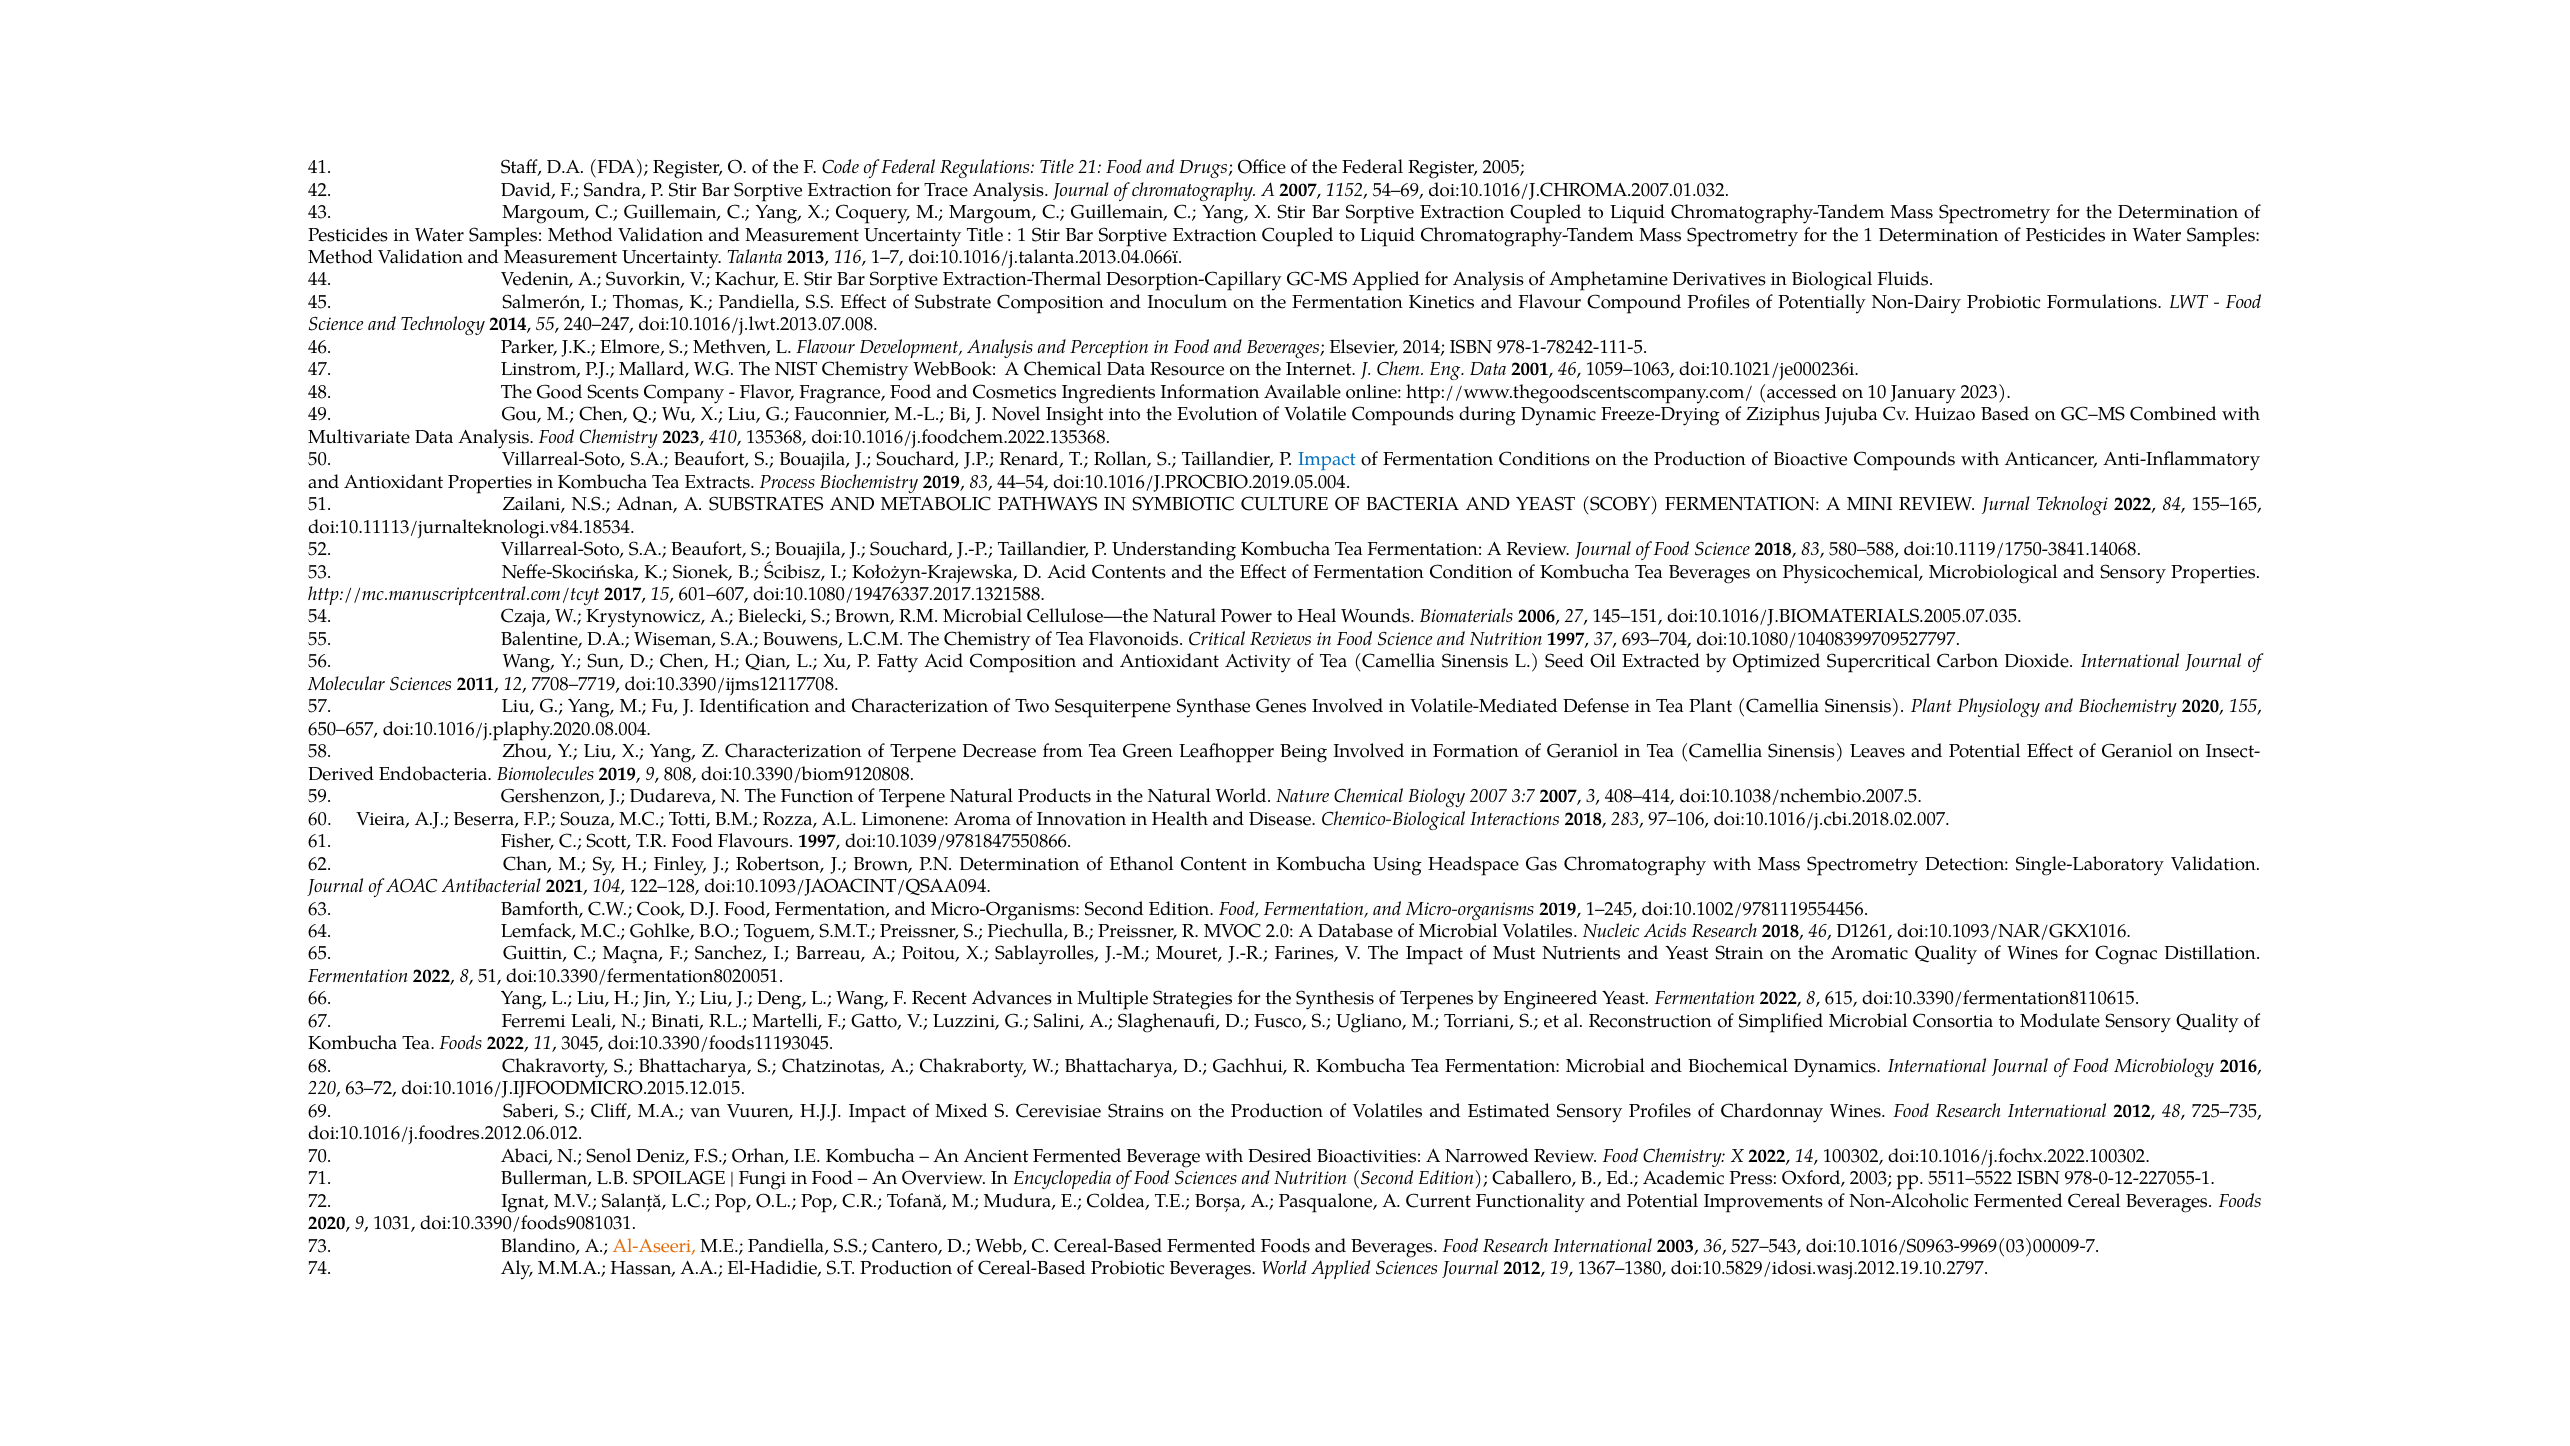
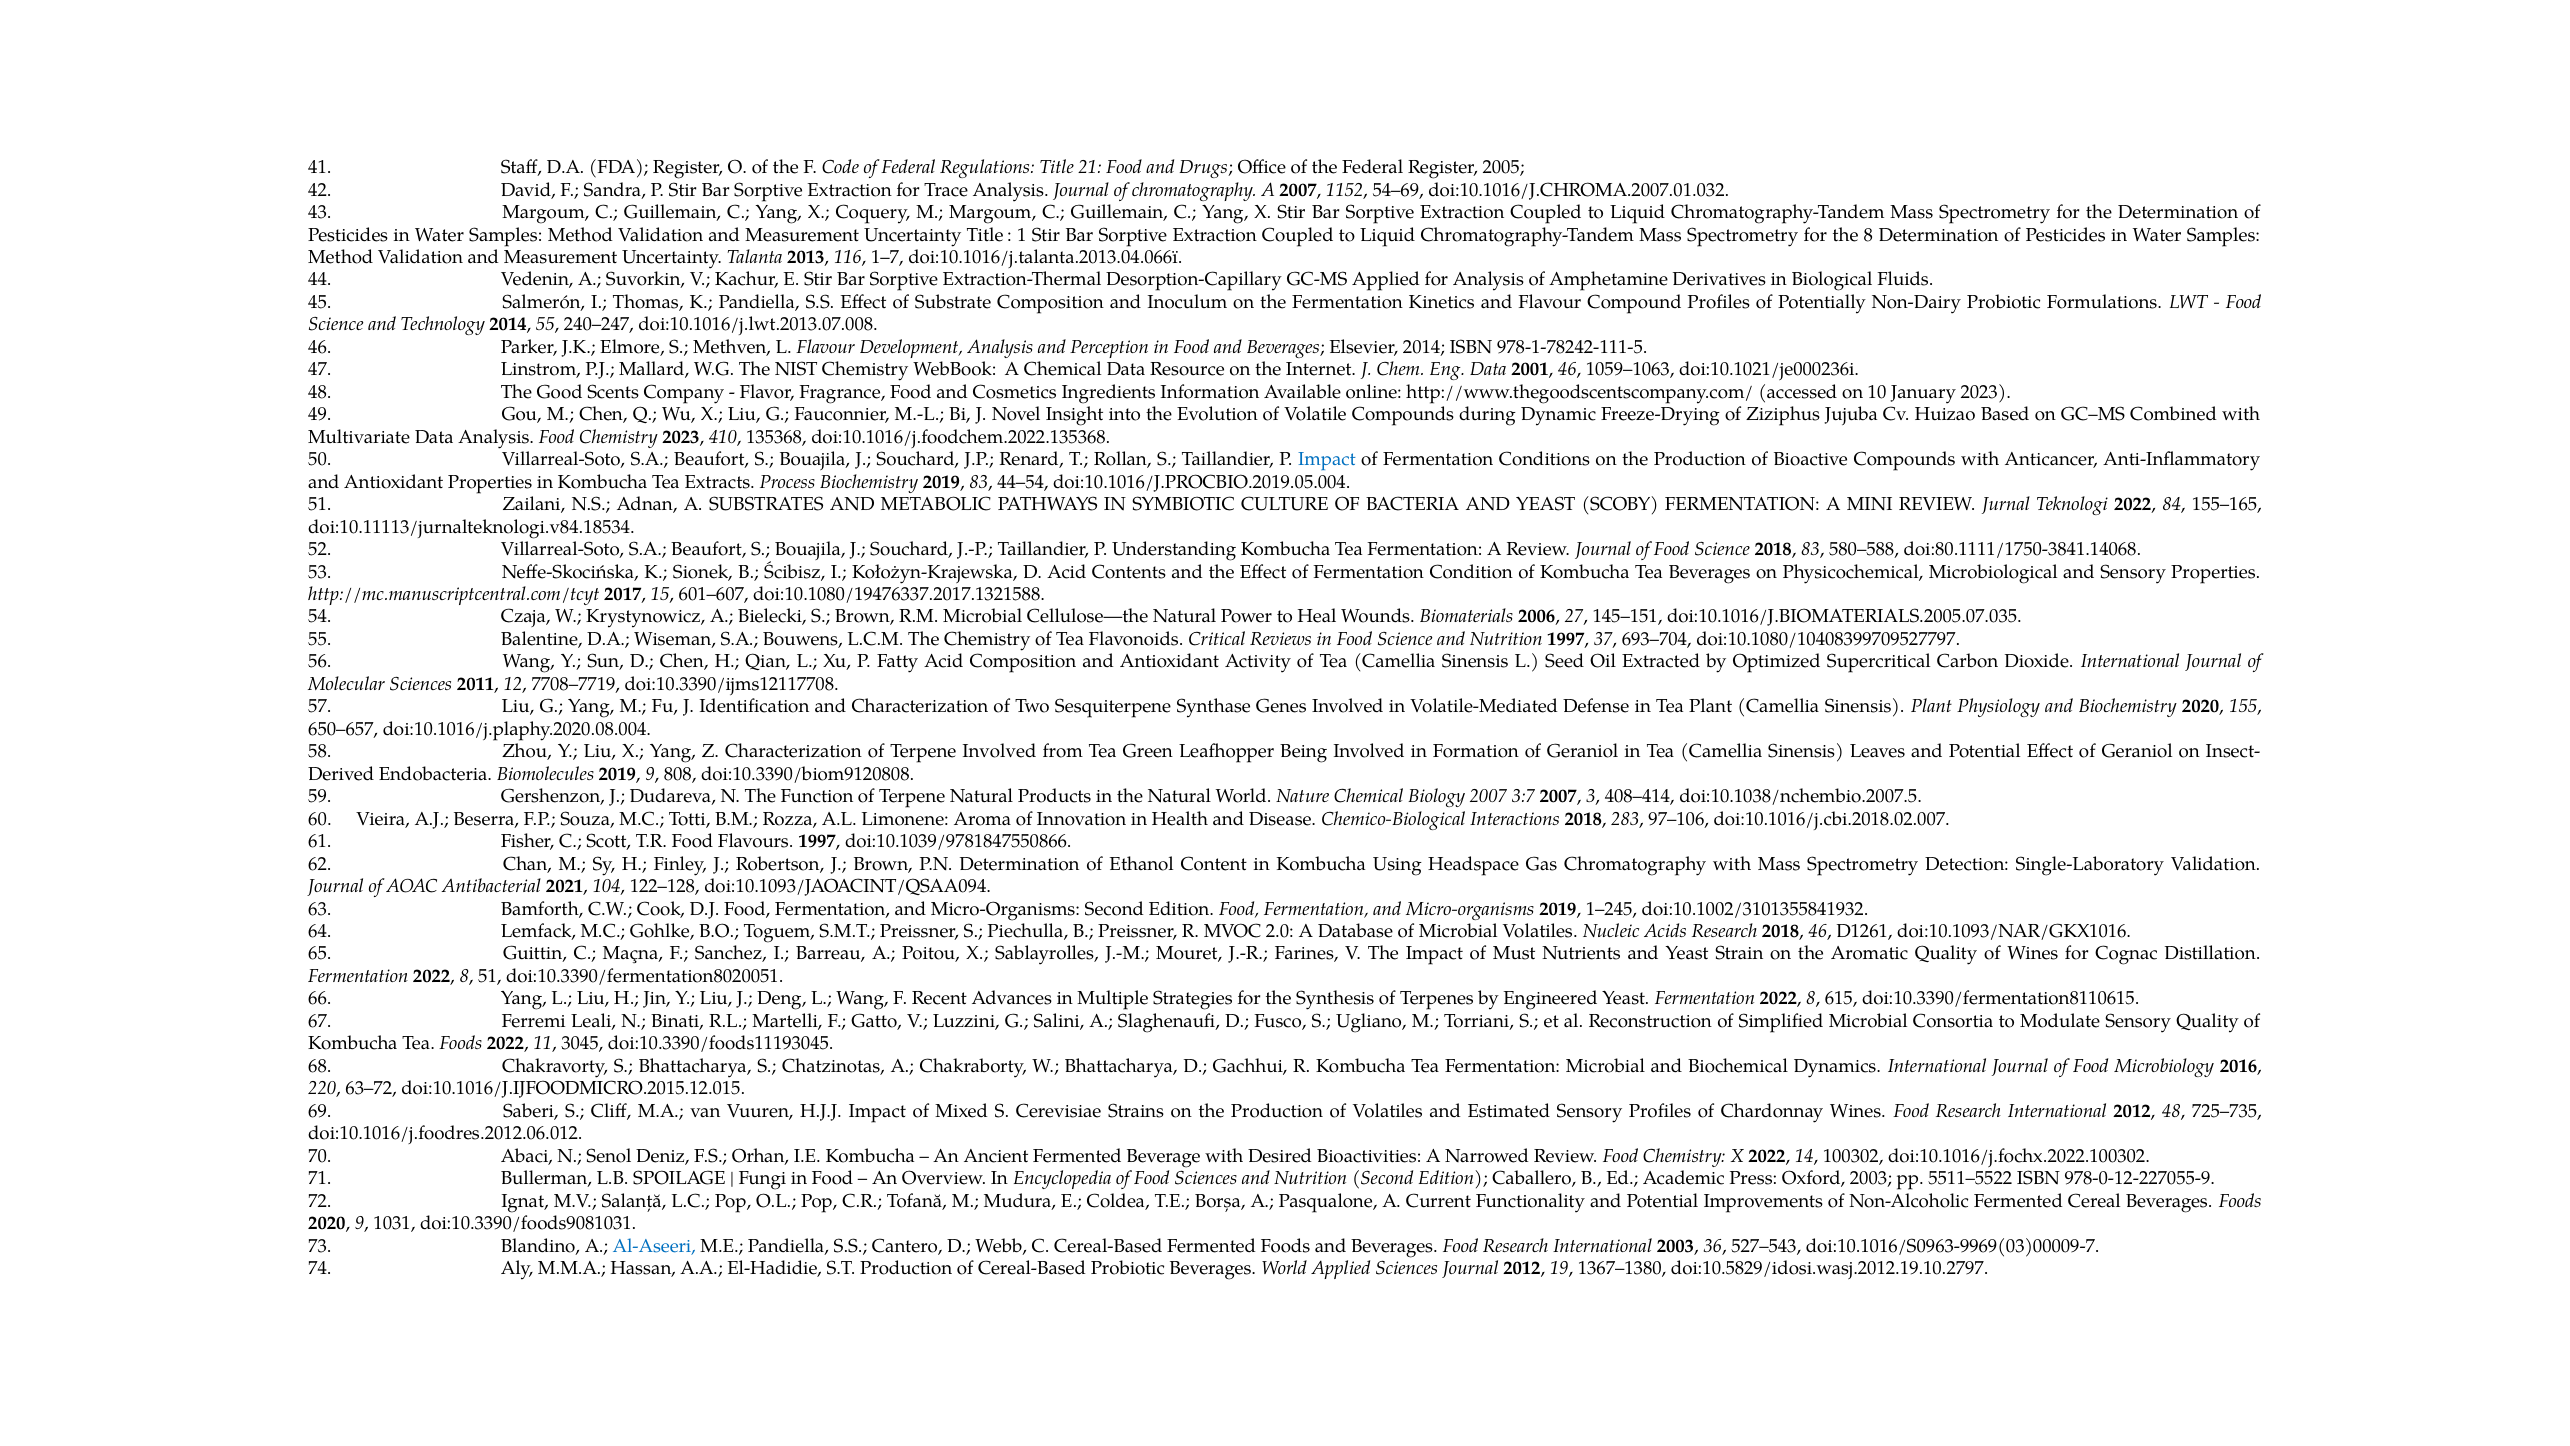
the 1: 1 -> 8
doi:10.1119/1750-3841.14068: doi:10.1119/1750-3841.14068 -> doi:80.1111/1750-3841.14068
Terpene Decrease: Decrease -> Involved
doi:10.1002/9781119554456: doi:10.1002/9781119554456 -> doi:10.1002/3101355841932
978-0-12-227055-1: 978-0-12-227055-1 -> 978-0-12-227055-9
Al-Aseeri colour: orange -> blue
